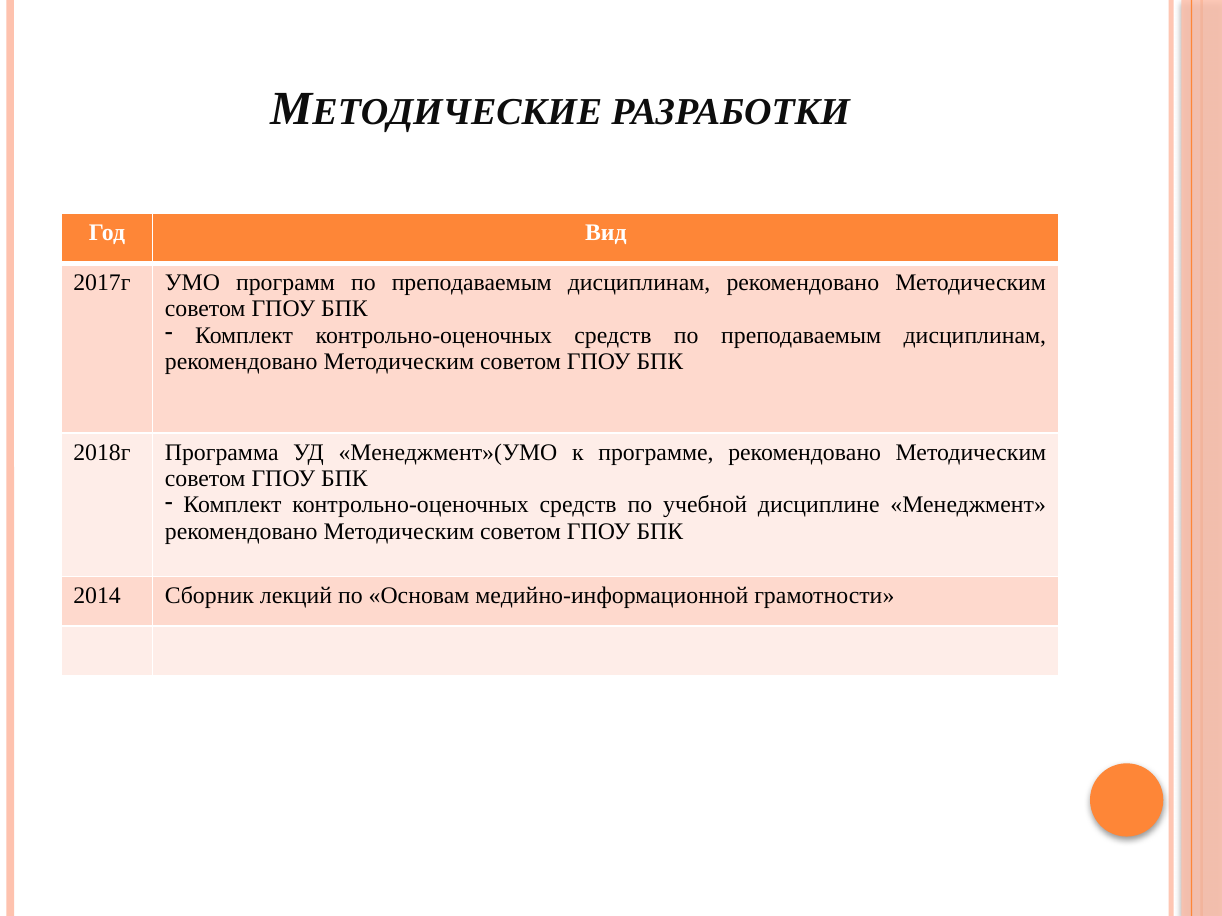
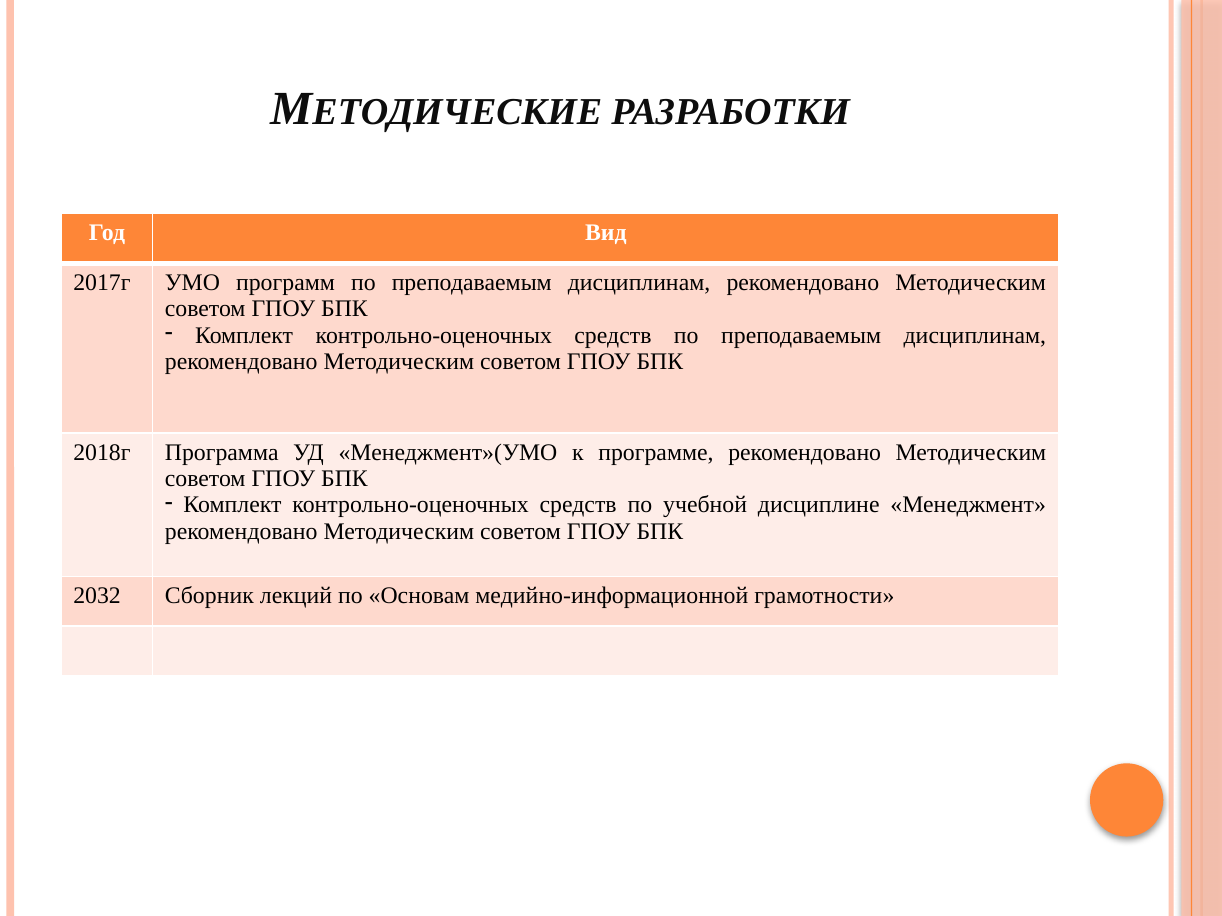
2014: 2014 -> 2032
